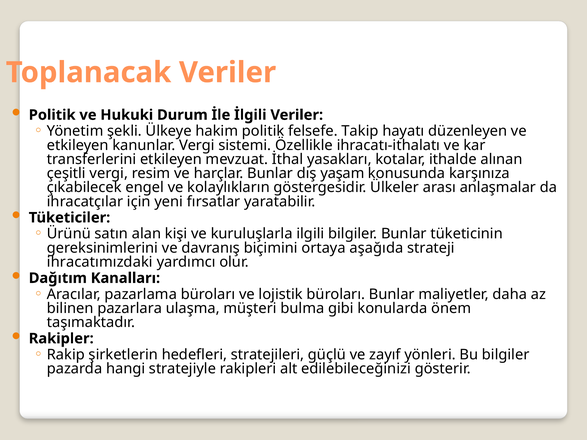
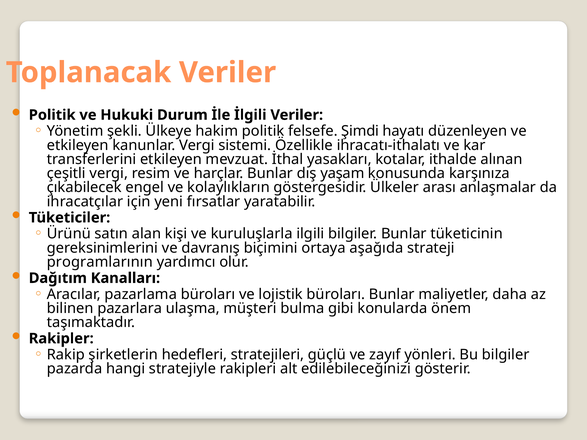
Takip: Takip -> Şimdi
ihracatımızdaki: ihracatımızdaki -> programlarının
